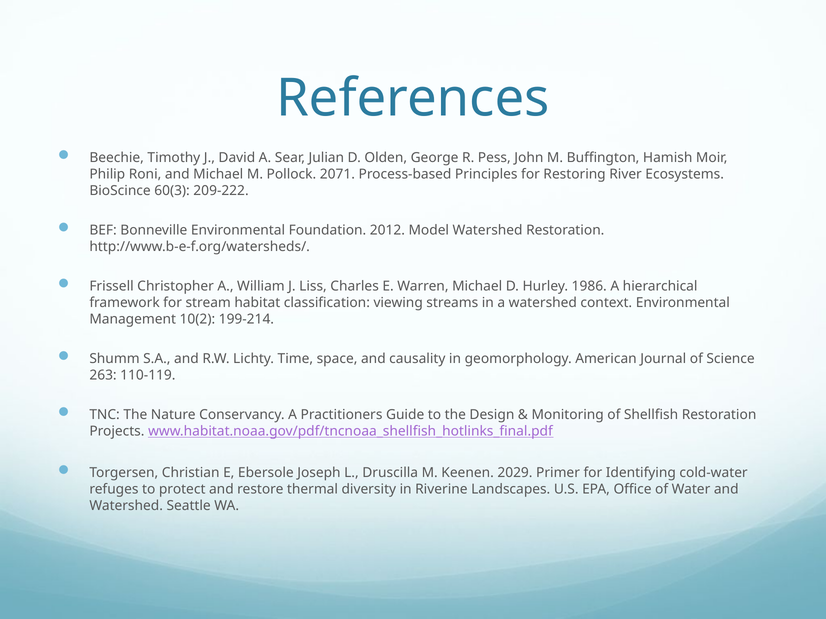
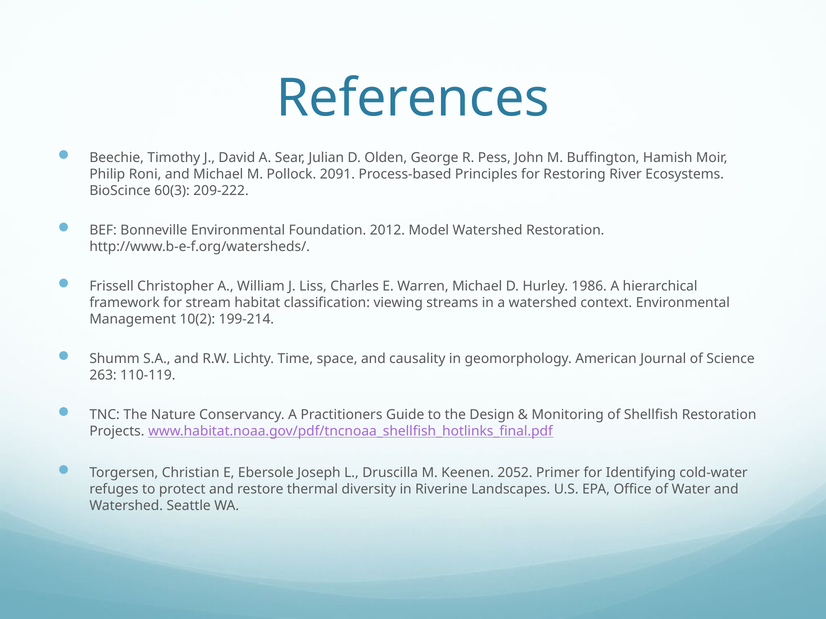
2071: 2071 -> 2091
2029: 2029 -> 2052
